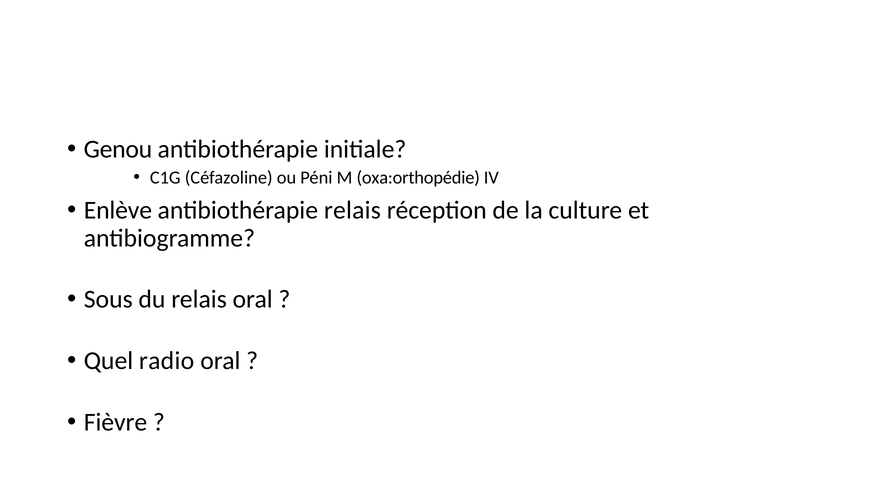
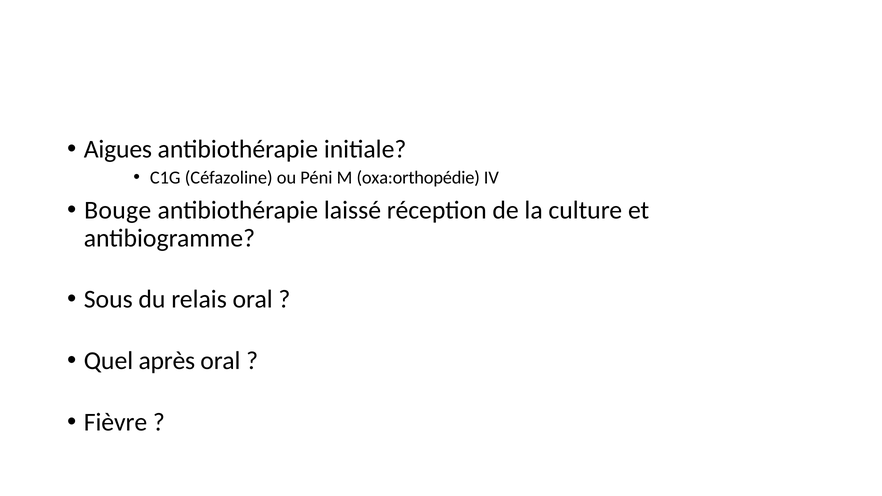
Genou: Genou -> Aigues
Enlève: Enlève -> Bouge
antibiothérapie relais: relais -> laissé
radio: radio -> après
